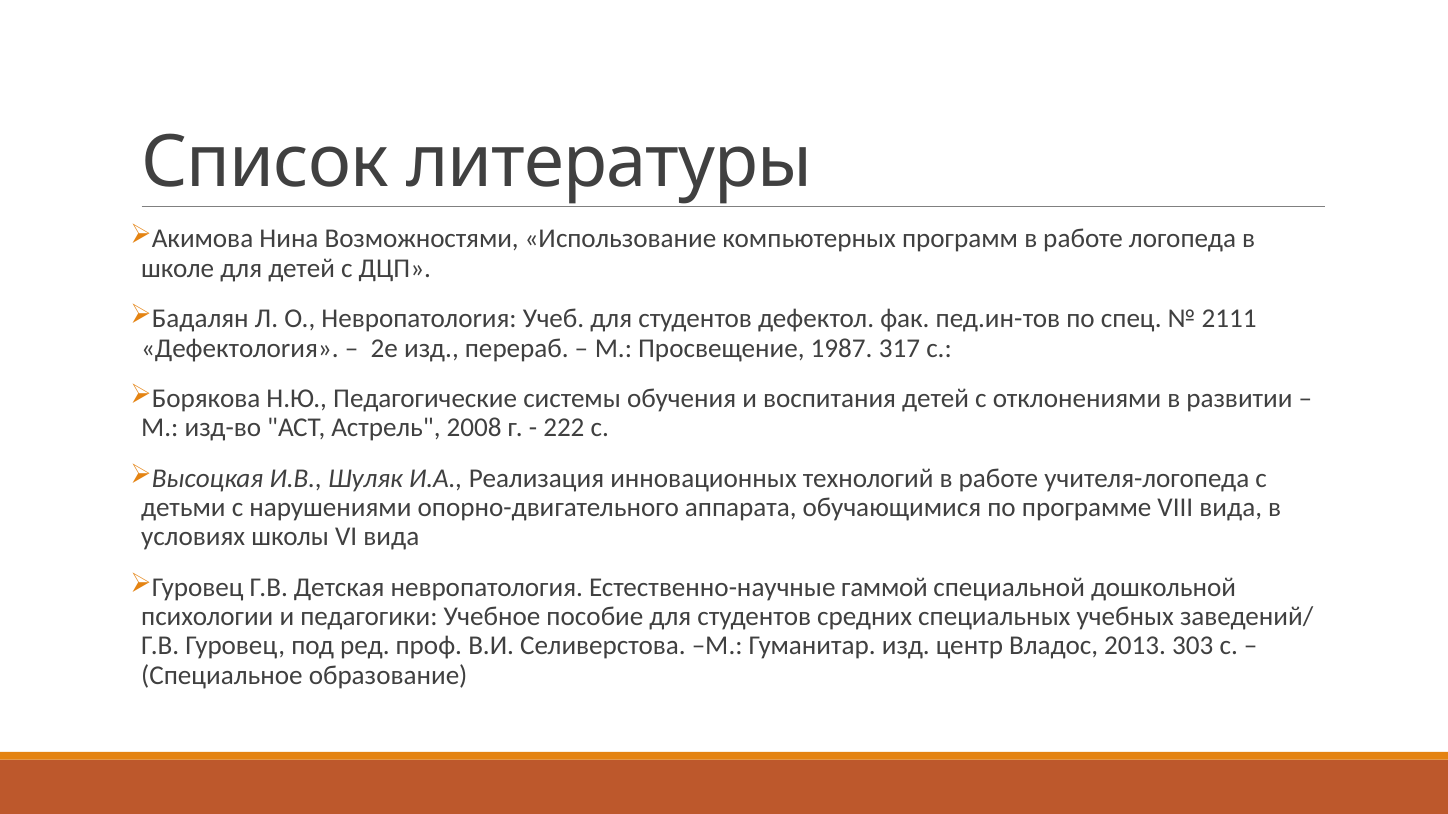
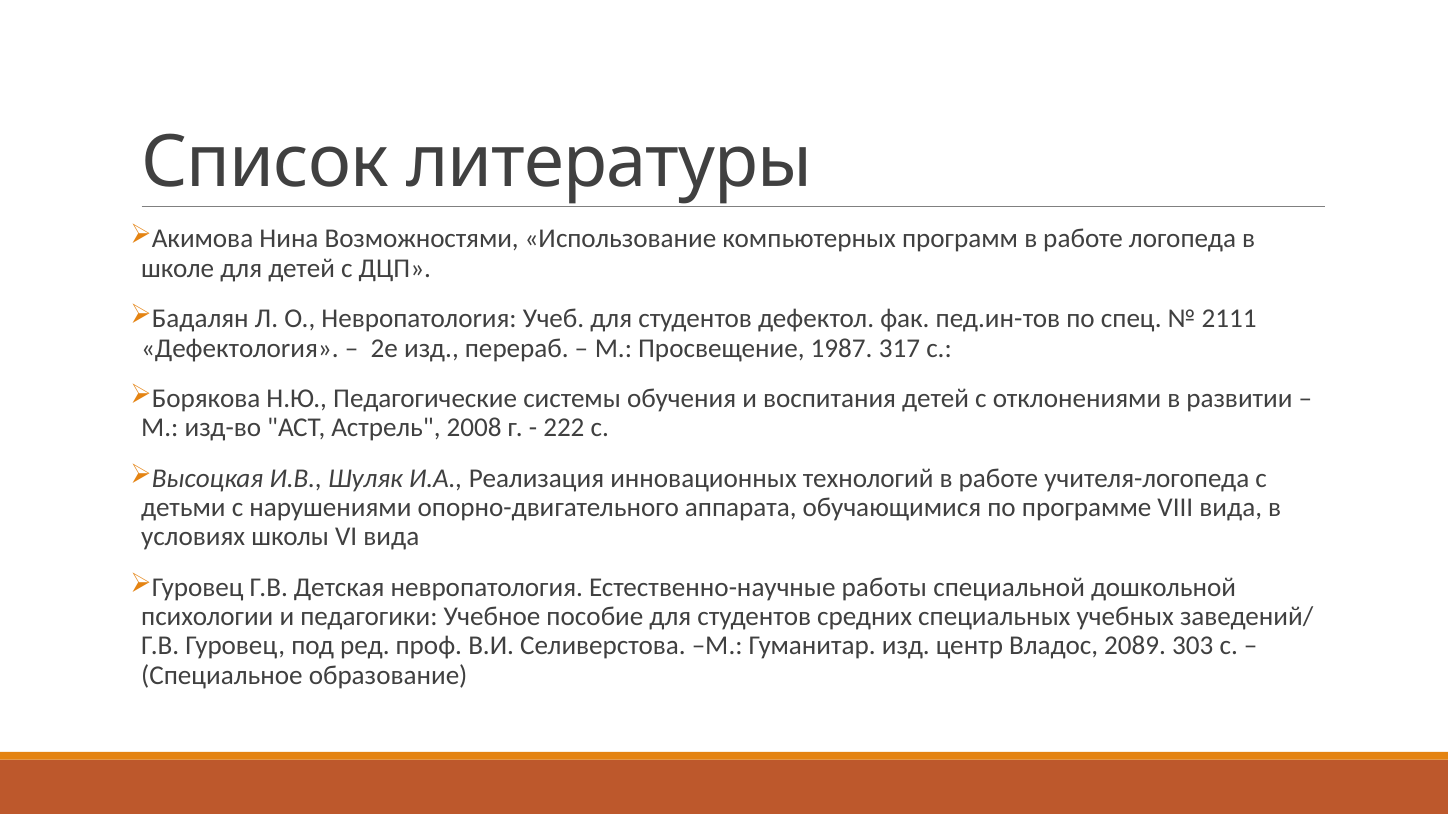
гаммой: гаммой -> работы
2013: 2013 -> 2089
